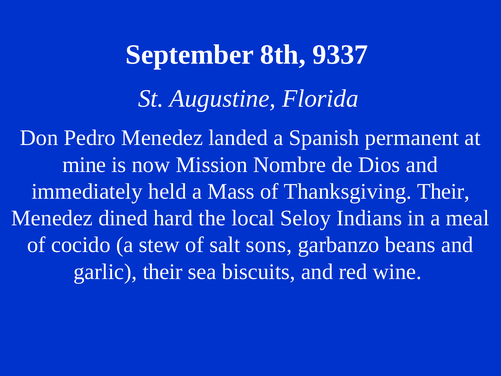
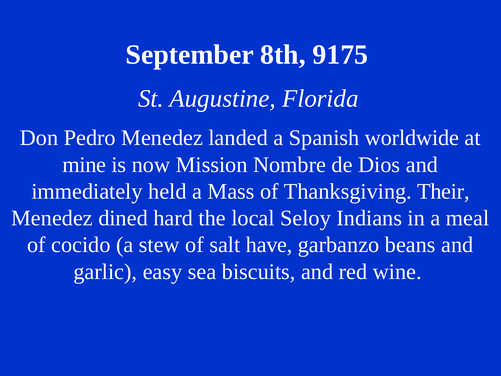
9337: 9337 -> 9175
permanent: permanent -> worldwide
sons: sons -> have
garlic their: their -> easy
